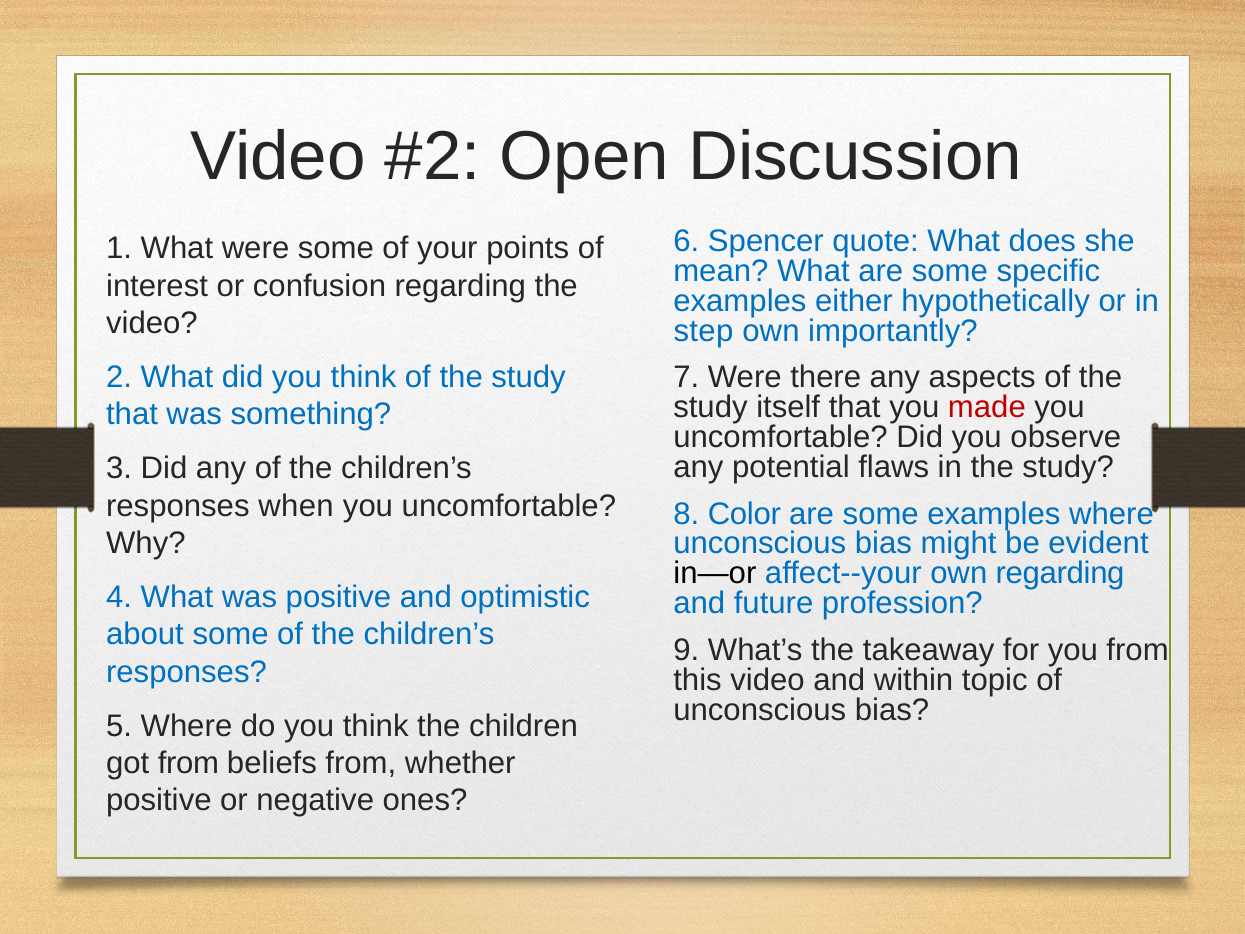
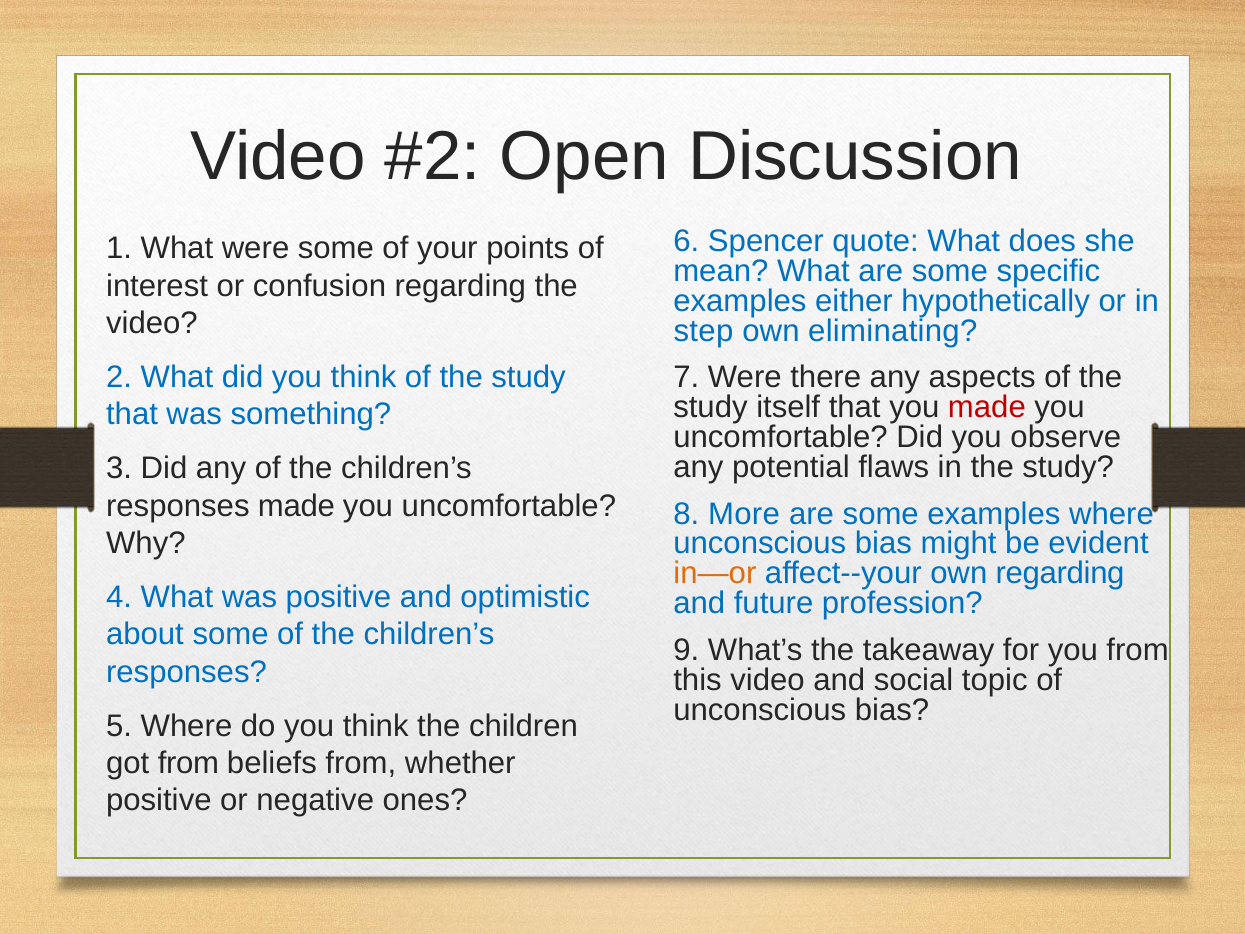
importantly: importantly -> eliminating
responses when: when -> made
Color: Color -> More
in—or colour: black -> orange
within: within -> social
